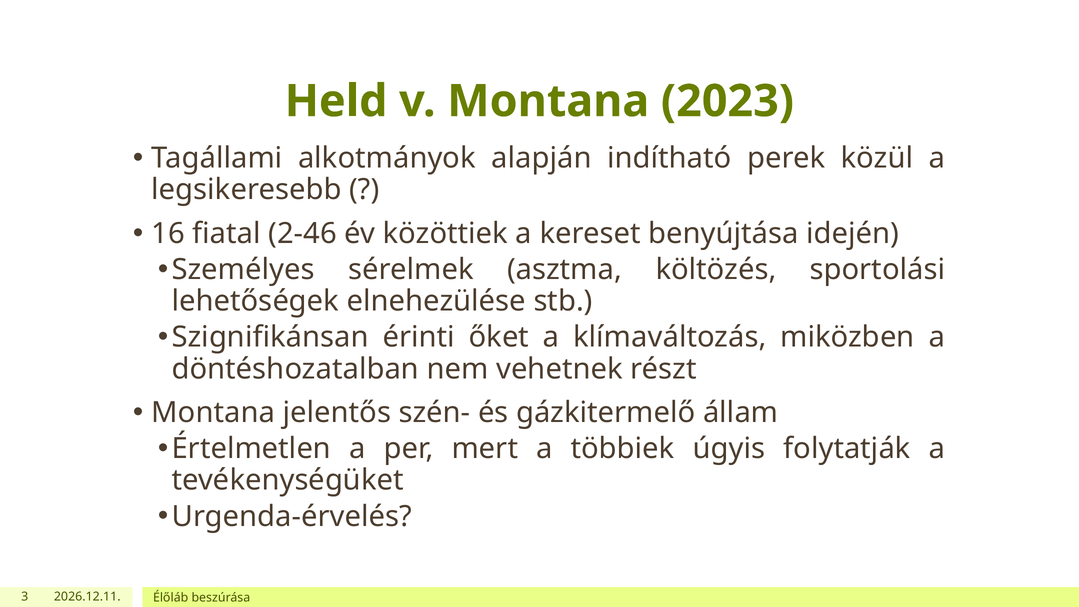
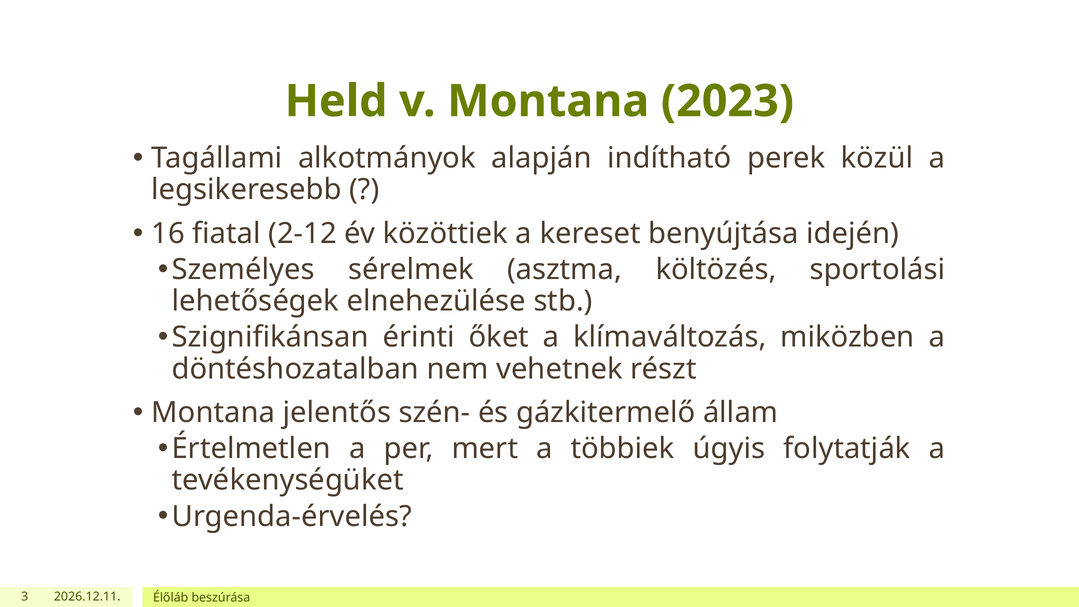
2-46: 2-46 -> 2-12
